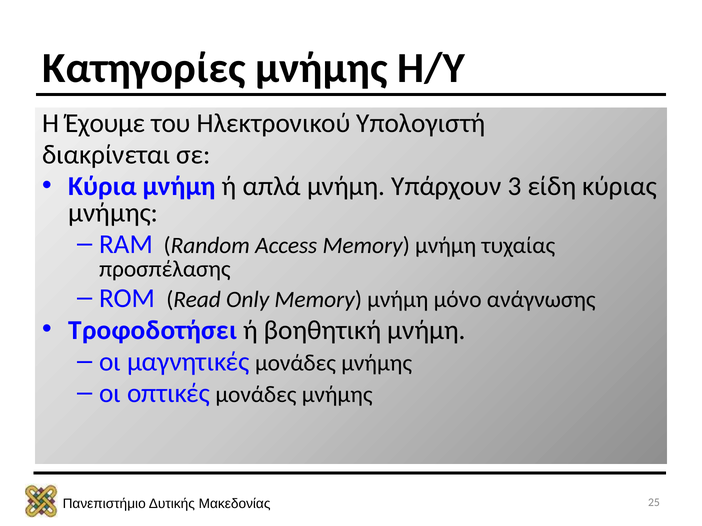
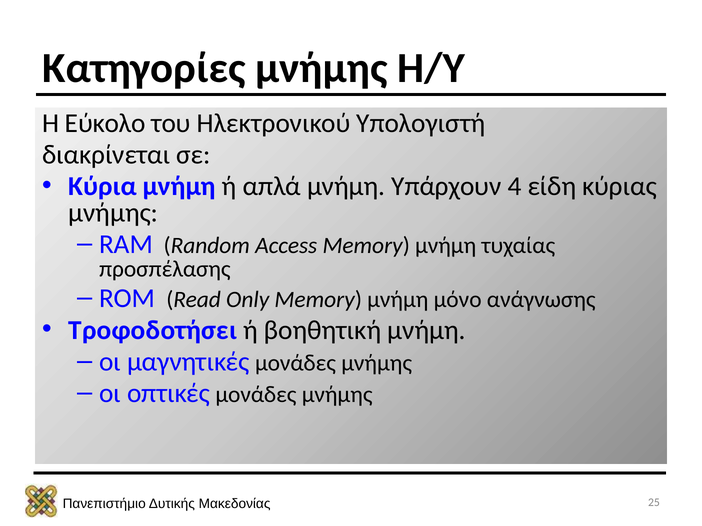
Έχουμε: Έχουμε -> Εύκολο
3: 3 -> 4
